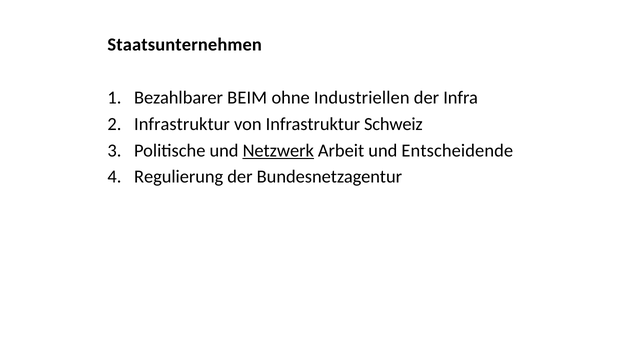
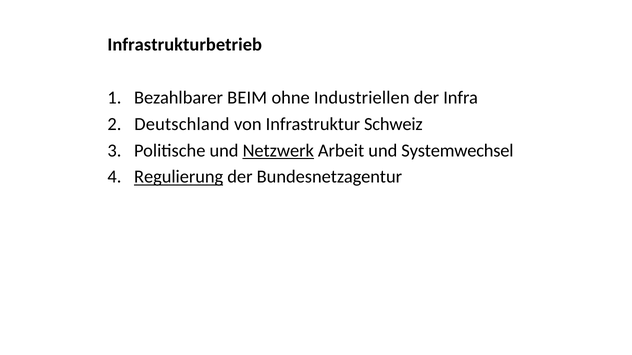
Staatsunternehmen: Staatsunternehmen -> Infrastrukturbetrieb
Infrastruktur at (182, 124): Infrastruktur -> Deutschland
Entscheidende: Entscheidende -> Systemwechsel
Regulierung underline: none -> present
